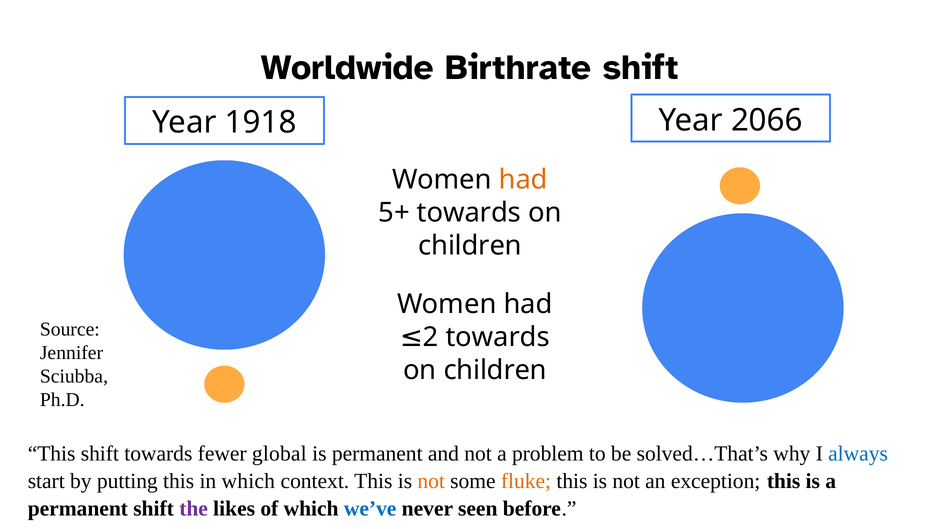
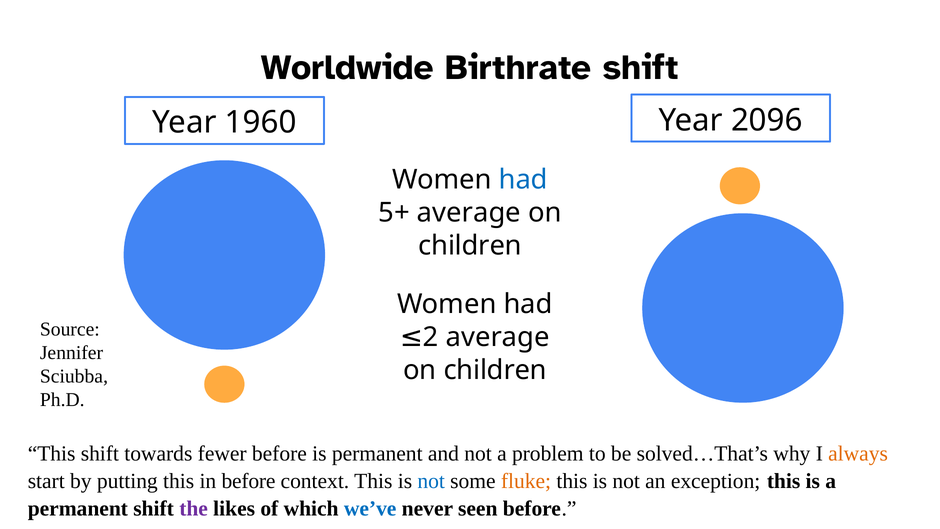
1918: 1918 -> 1960
2066: 2066 -> 2096
had at (523, 180) colour: orange -> blue
5+ towards: towards -> average
towards at (498, 337): towards -> average
fewer global: global -> before
always colour: blue -> orange
in which: which -> before
not at (431, 481) colour: orange -> blue
